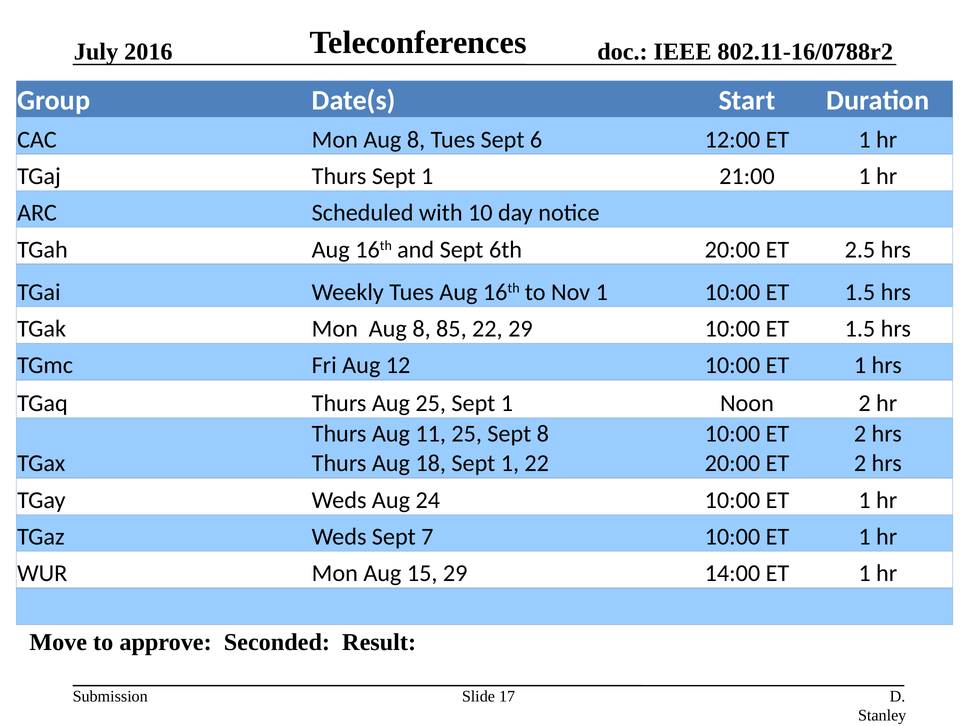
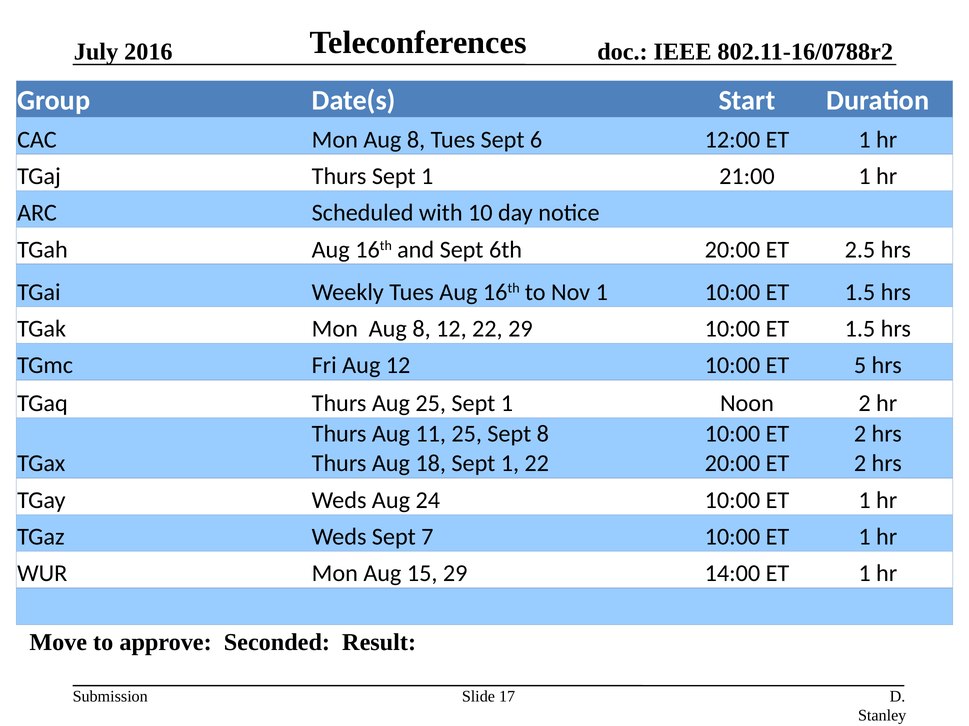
8 85: 85 -> 12
12 10:00 ET 1: 1 -> 5
